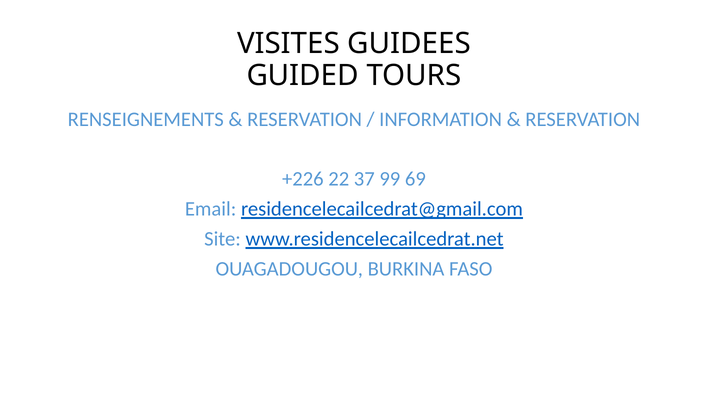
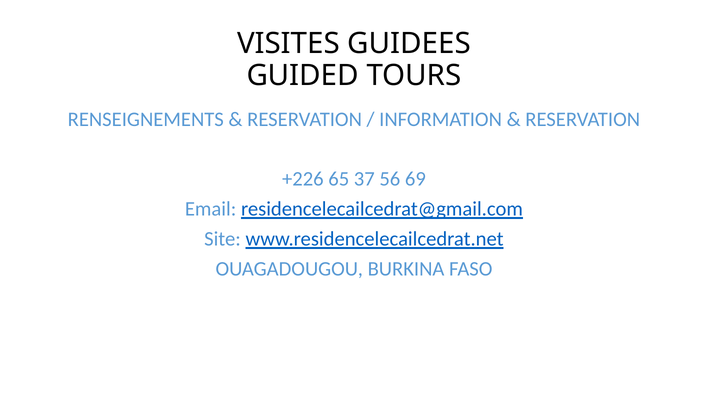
22: 22 -> 65
99: 99 -> 56
